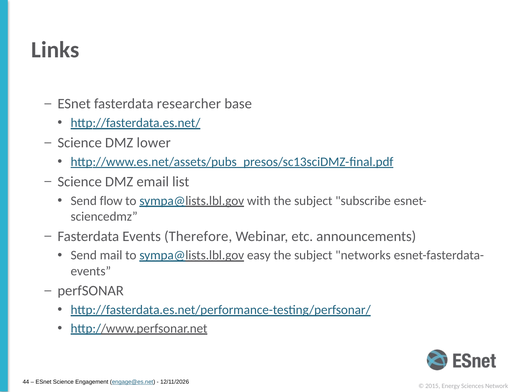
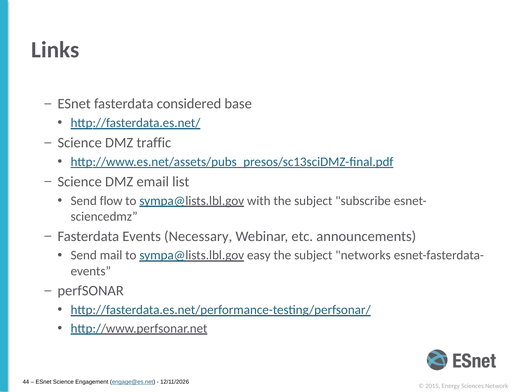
researcher: researcher -> considered
lower: lower -> traffic
Therefore: Therefore -> Necessary
